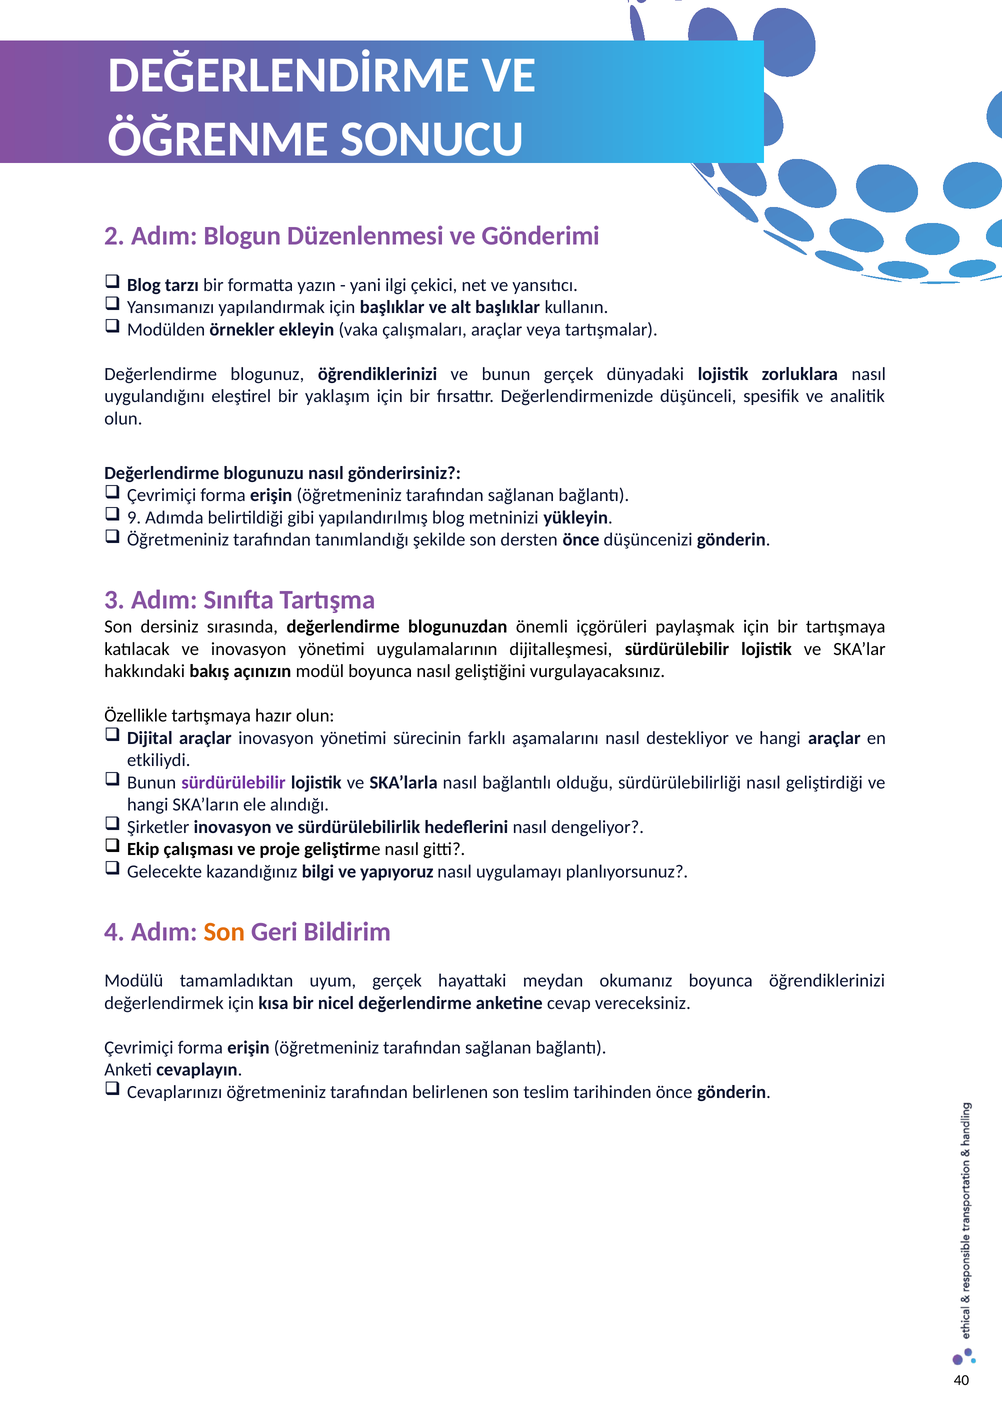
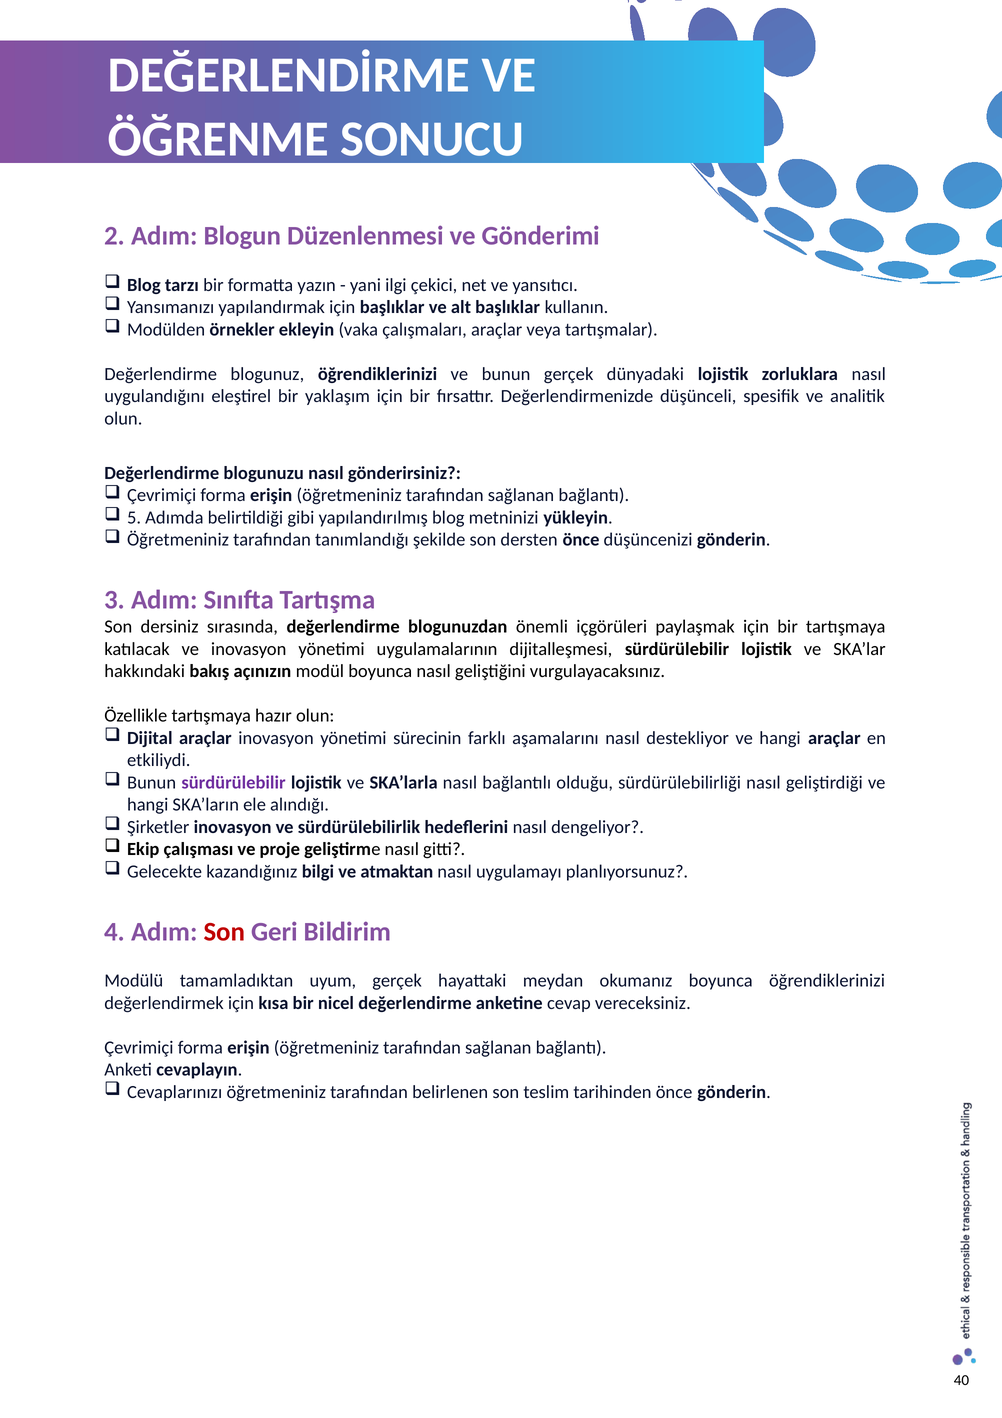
9: 9 -> 5
yapıyoruz: yapıyoruz -> atmaktan
Son at (224, 931) colour: orange -> red
